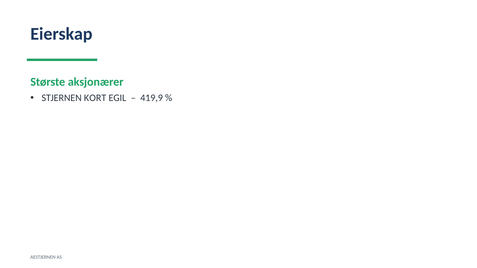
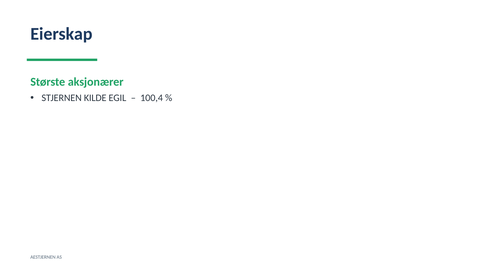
KORT: KORT -> KILDE
419,9: 419,9 -> 100,4
